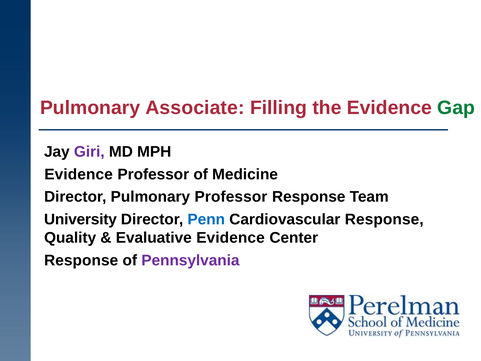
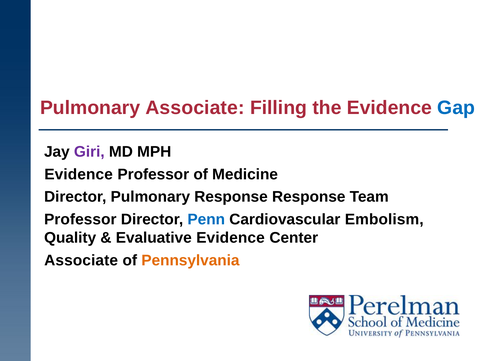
Gap colour: green -> blue
Pulmonary Professor: Professor -> Response
University at (80, 219): University -> Professor
Cardiovascular Response: Response -> Embolism
Response at (81, 260): Response -> Associate
Pennsylvania colour: purple -> orange
